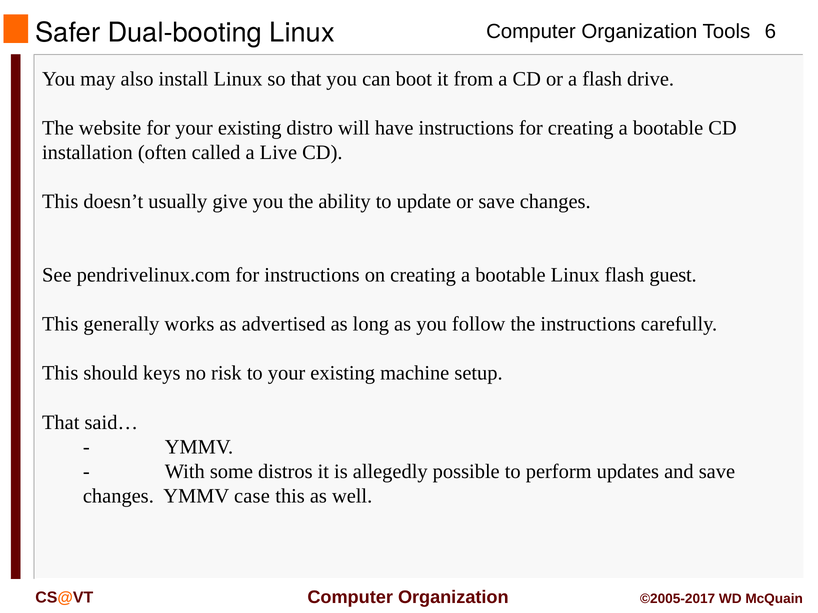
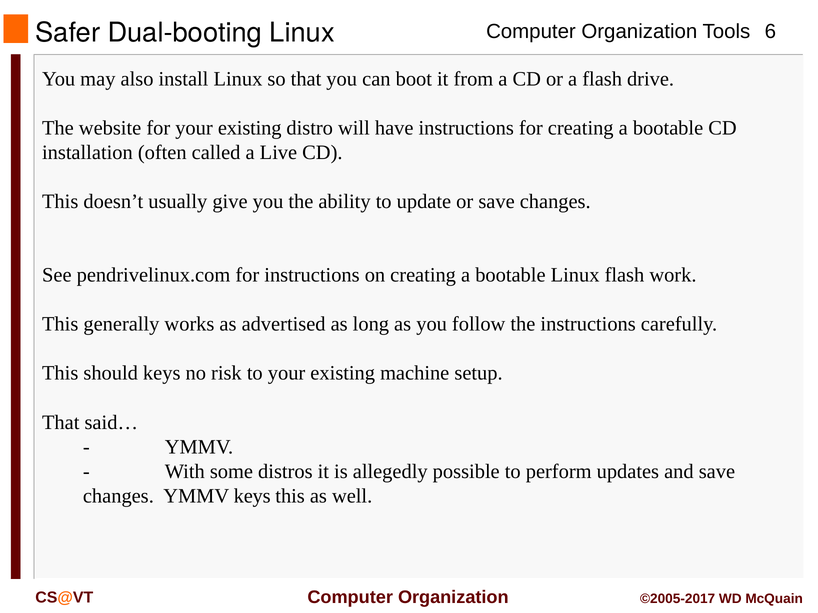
guest: guest -> work
YMMV case: case -> keys
